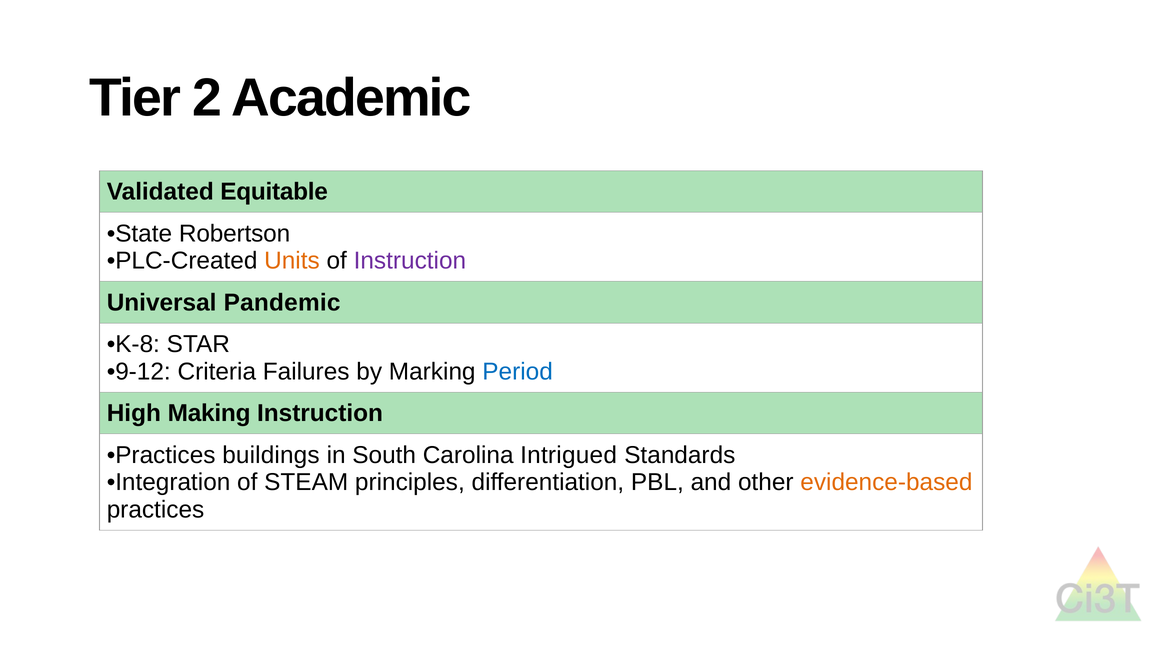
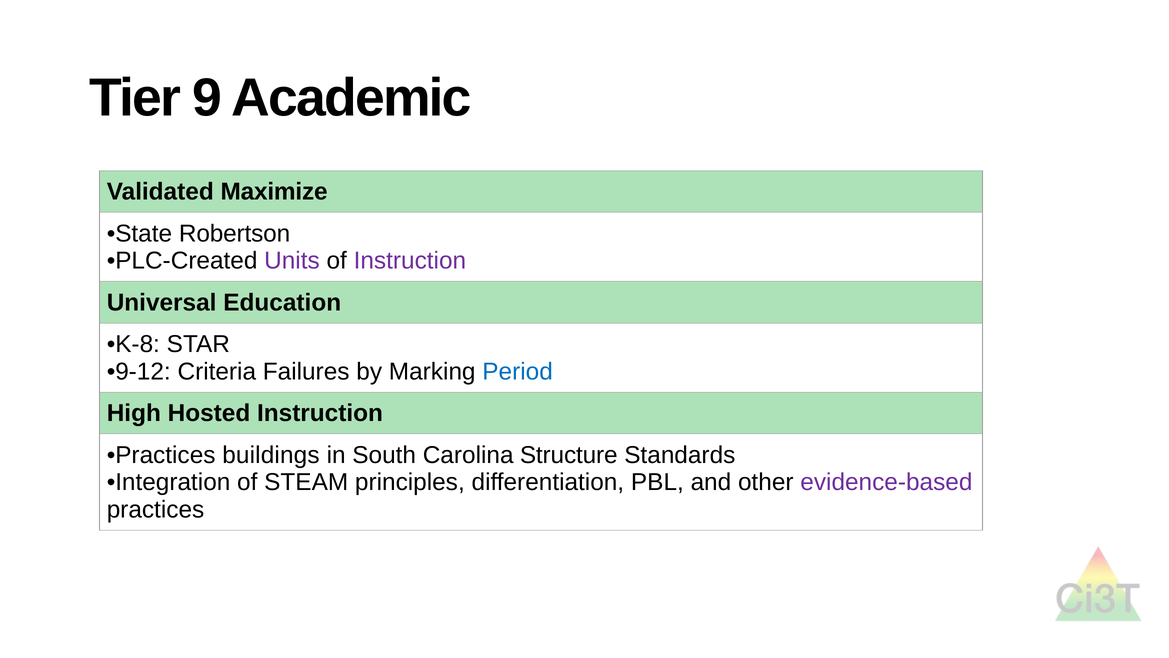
2: 2 -> 9
Equitable: Equitable -> Maximize
Units colour: orange -> purple
Pandemic: Pandemic -> Education
Making: Making -> Hosted
Intrigued: Intrigued -> Structure
evidence-based colour: orange -> purple
